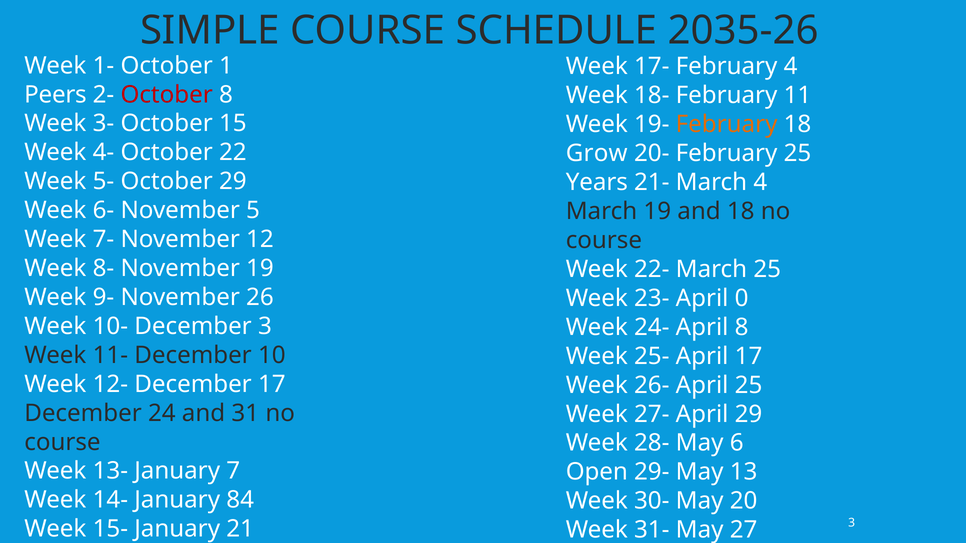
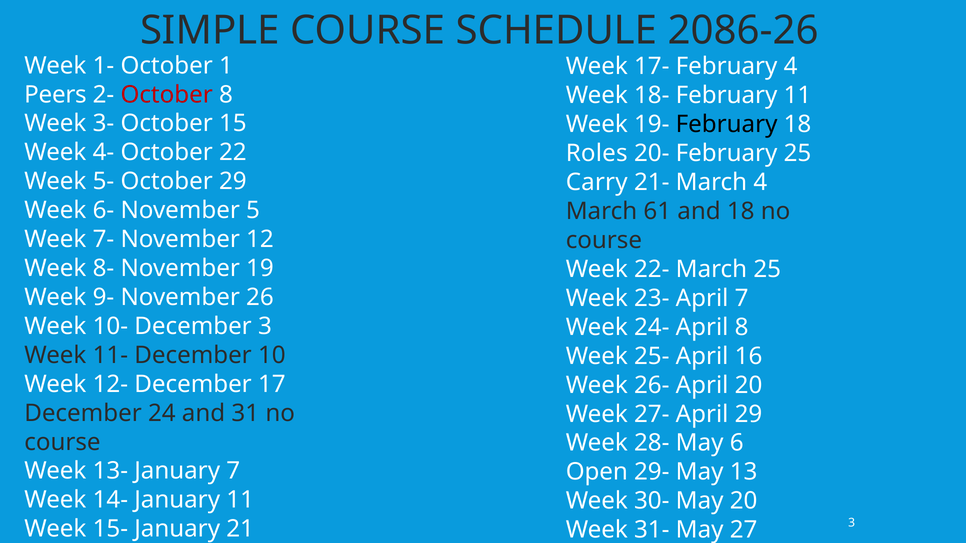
2035-26: 2035-26 -> 2086-26
February at (727, 125) colour: orange -> black
Grow: Grow -> Roles
Years: Years -> Carry
March 19: 19 -> 61
April 0: 0 -> 7
April 17: 17 -> 16
April 25: 25 -> 20
January 84: 84 -> 11
